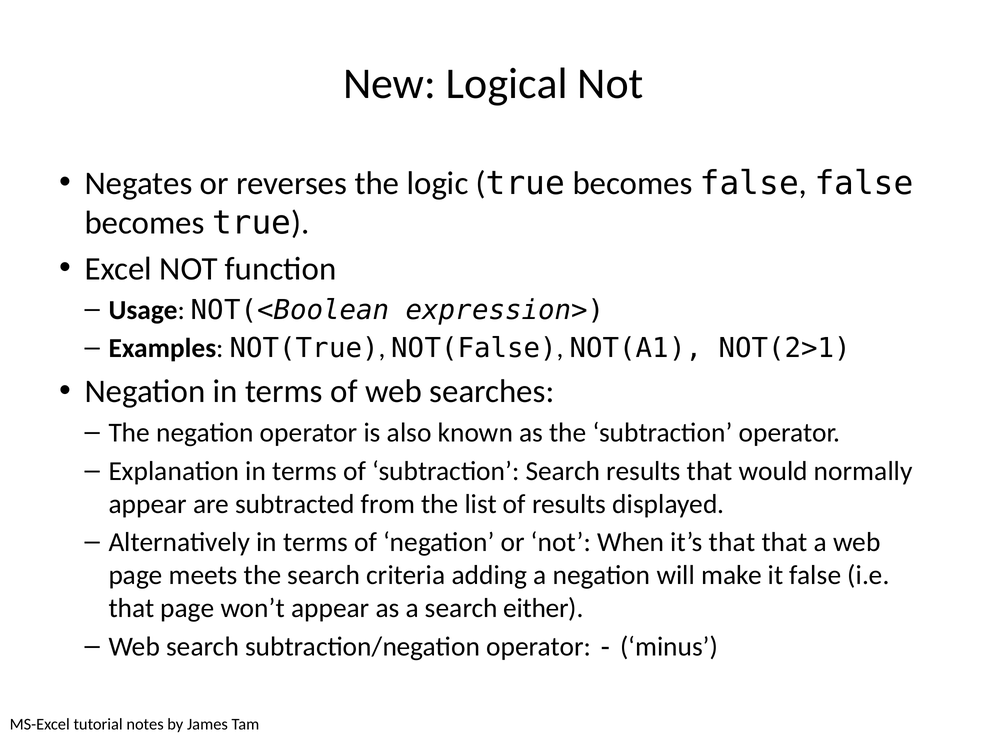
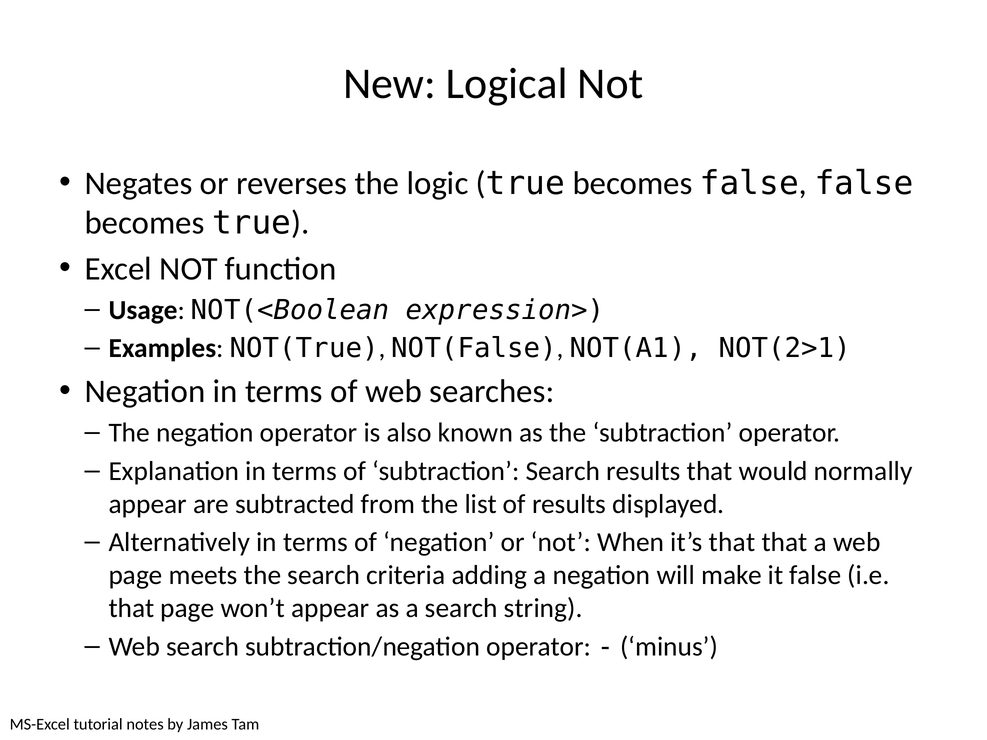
either: either -> string
